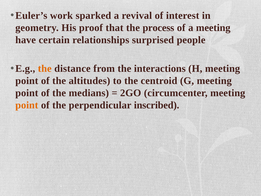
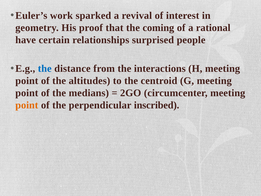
process: process -> coming
a meeting: meeting -> rational
the at (45, 69) colour: orange -> blue
